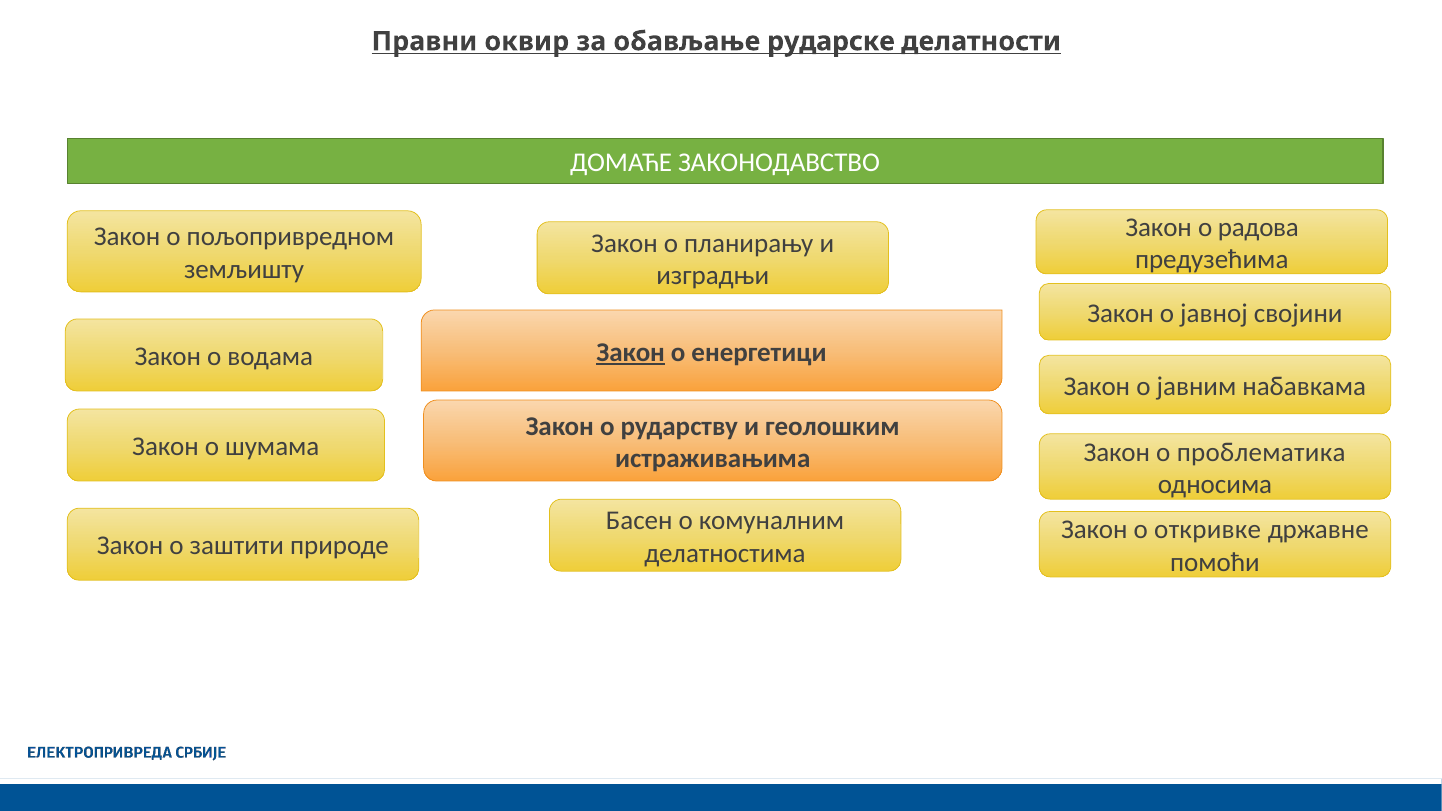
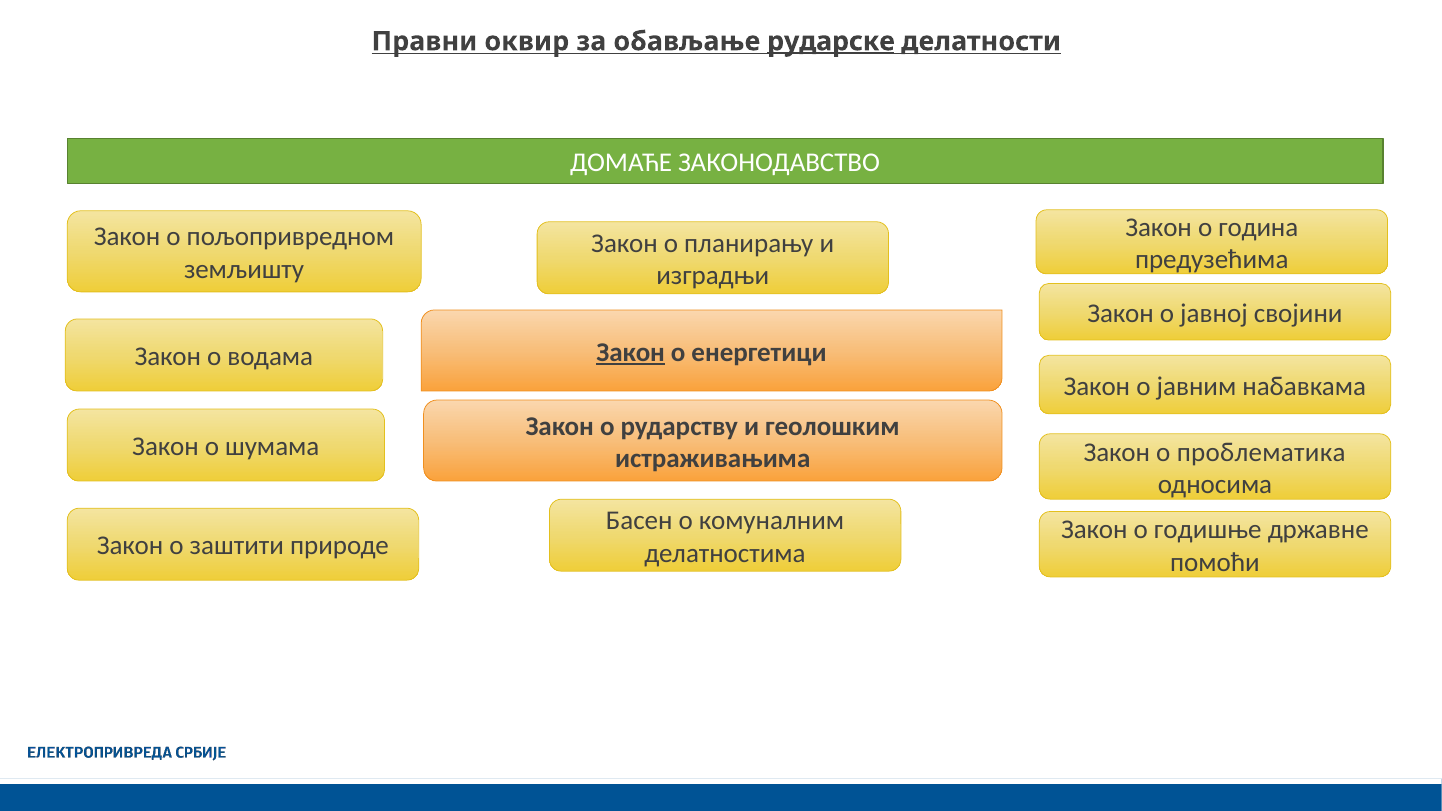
рударске underline: none -> present
радова: радова -> година
откривке: откривке -> годишње
